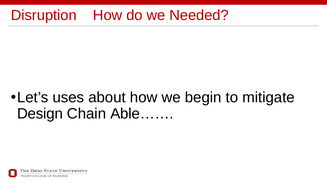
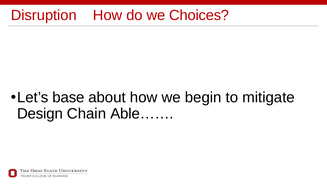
Needed: Needed -> Choices
uses: uses -> base
